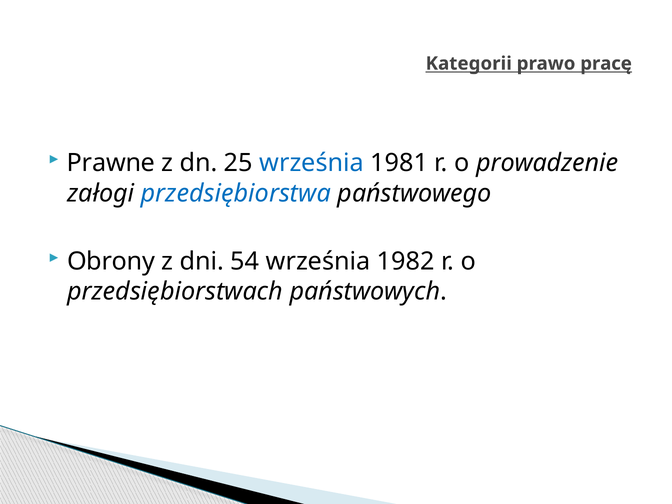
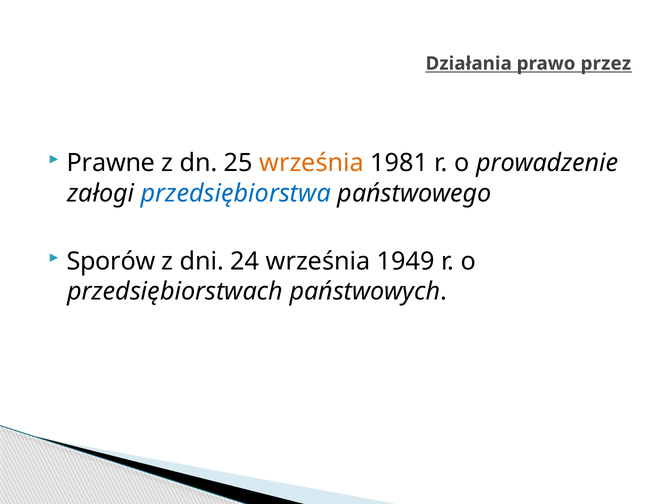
Kategorii: Kategorii -> Działania
pracę: pracę -> przez
września at (312, 163) colour: blue -> orange
Obrony: Obrony -> Sporów
54: 54 -> 24
1982: 1982 -> 1949
